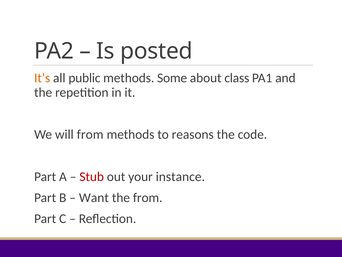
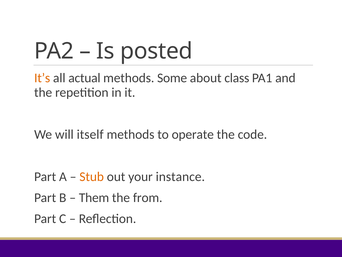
public: public -> actual
will from: from -> itself
reasons: reasons -> operate
Stub colour: red -> orange
Want: Want -> Them
